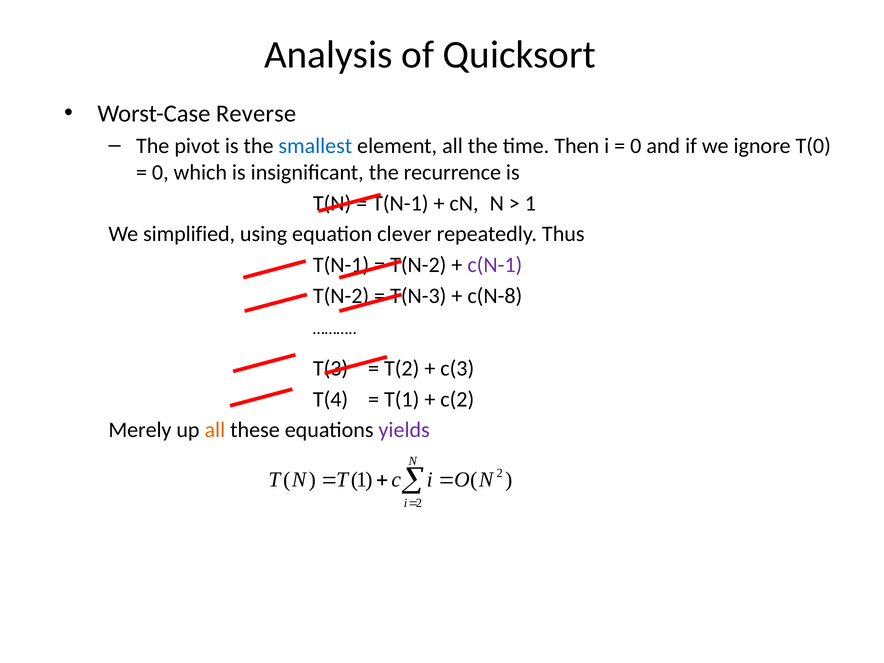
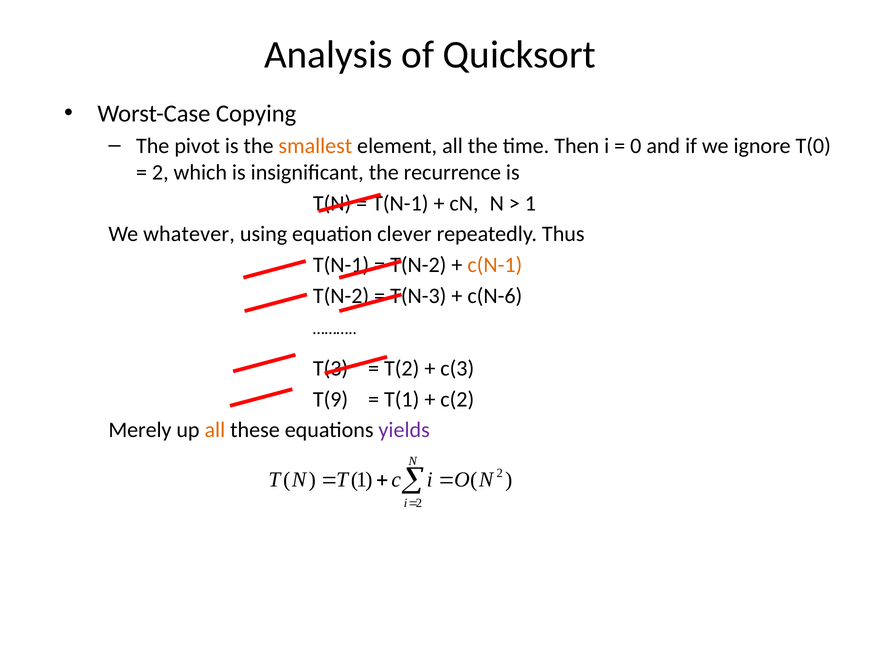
Reverse: Reverse -> Copying
smallest colour: blue -> orange
0 at (160, 172): 0 -> 2
simplified: simplified -> whatever
c(N-1 colour: purple -> orange
c(N-8: c(N-8 -> c(N-6
T(4: T(4 -> T(9
